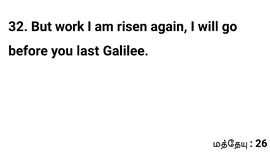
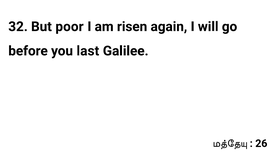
work: work -> poor
